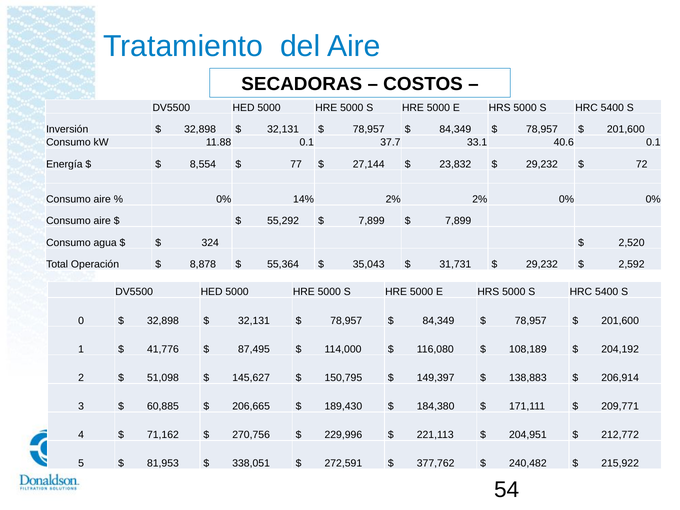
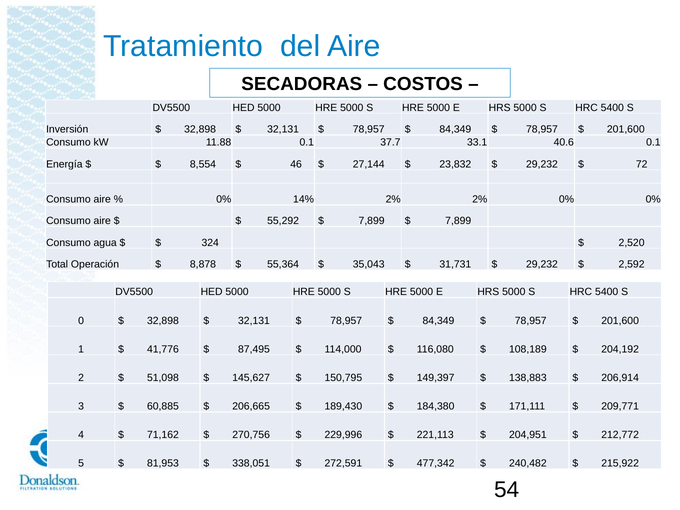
77: 77 -> 46
377,762: 377,762 -> 477,342
